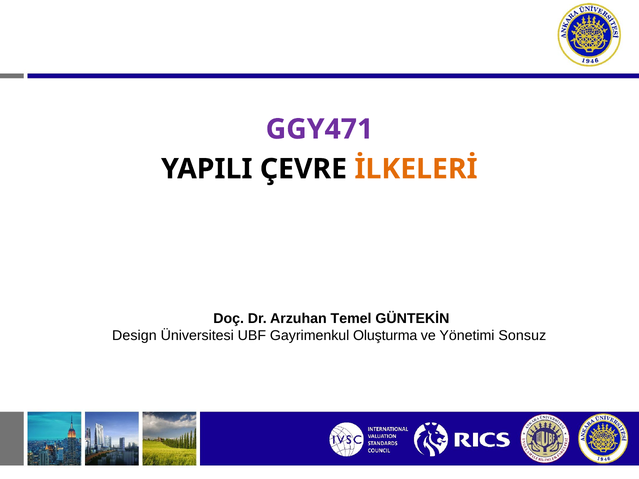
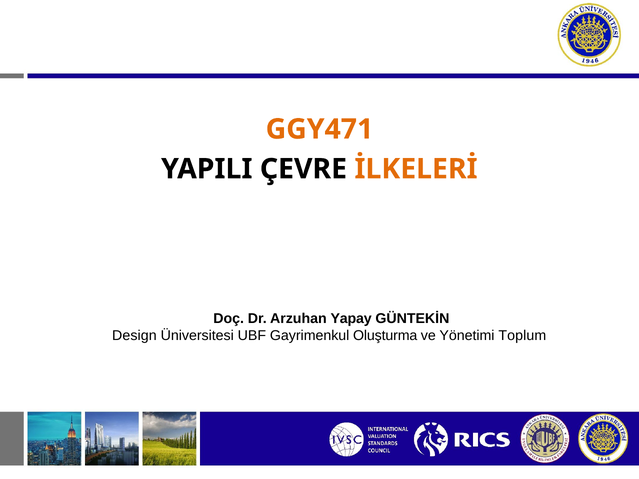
GGY471 colour: purple -> orange
Temel: Temel -> Yapay
Sonsuz: Sonsuz -> Toplum
